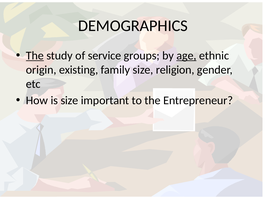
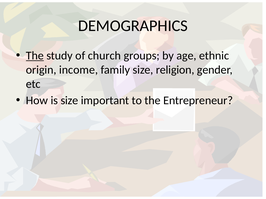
service: service -> church
age underline: present -> none
existing: existing -> income
